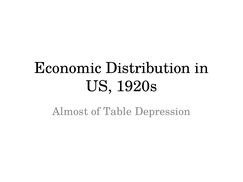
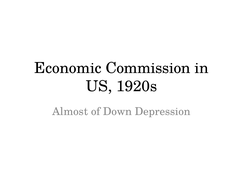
Distribution: Distribution -> Commission
Table: Table -> Down
